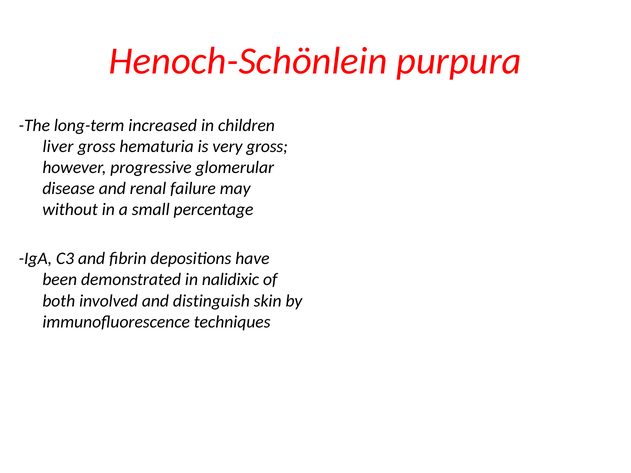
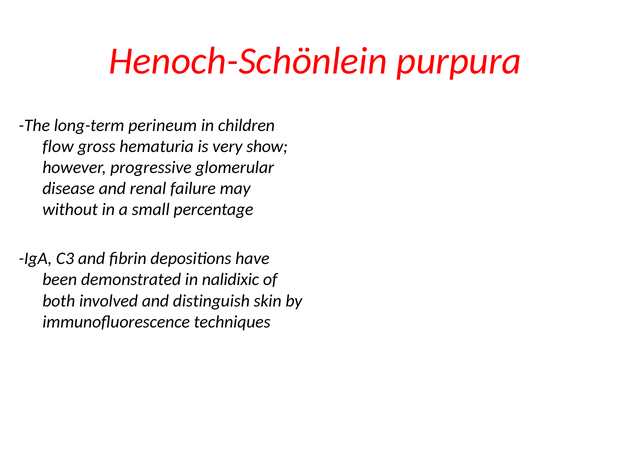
increased: increased -> perineum
liver: liver -> flow
very gross: gross -> show
